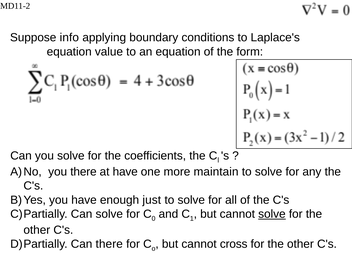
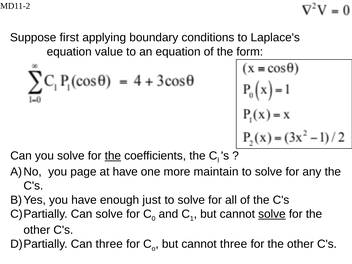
info: info -> first
the at (113, 156) underline: none -> present
you there: there -> page
Can there: there -> three
cannot cross: cross -> three
